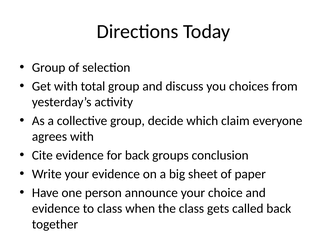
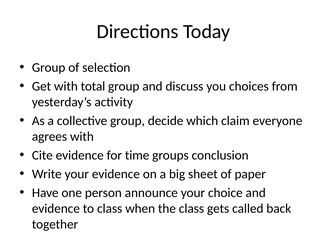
for back: back -> time
